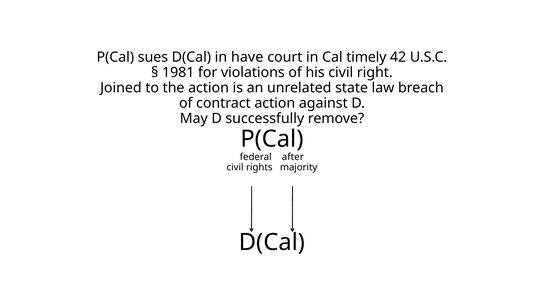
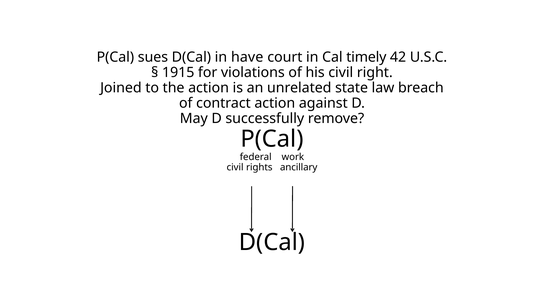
1981: 1981 -> 1915
after: after -> work
majority: majority -> ancillary
